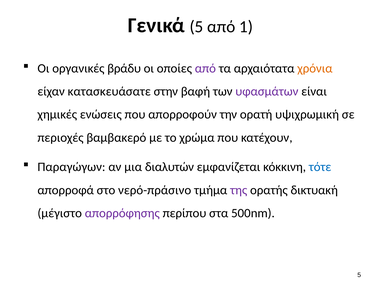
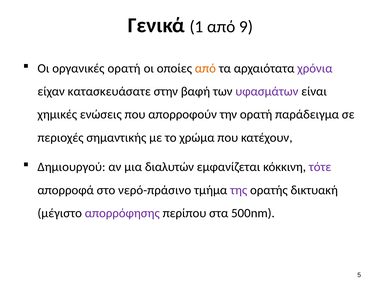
Γενικά 5: 5 -> 1
1: 1 -> 9
οργανικές βράδυ: βράδυ -> ορατή
από at (205, 68) colour: purple -> orange
χρόνια colour: orange -> purple
υψιχρωμική: υψιχρωμική -> παράδειγμα
βαμβακερό: βαμβακερό -> σημαντικής
Παραγώγων: Παραγώγων -> Δημιουργού
τότε colour: blue -> purple
